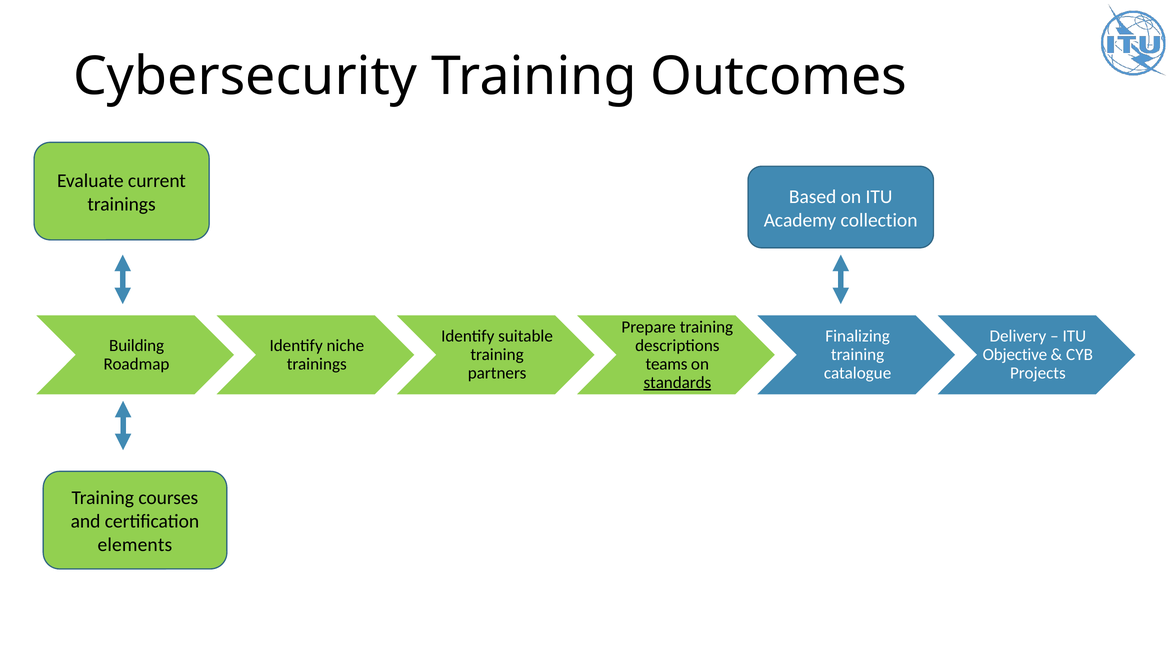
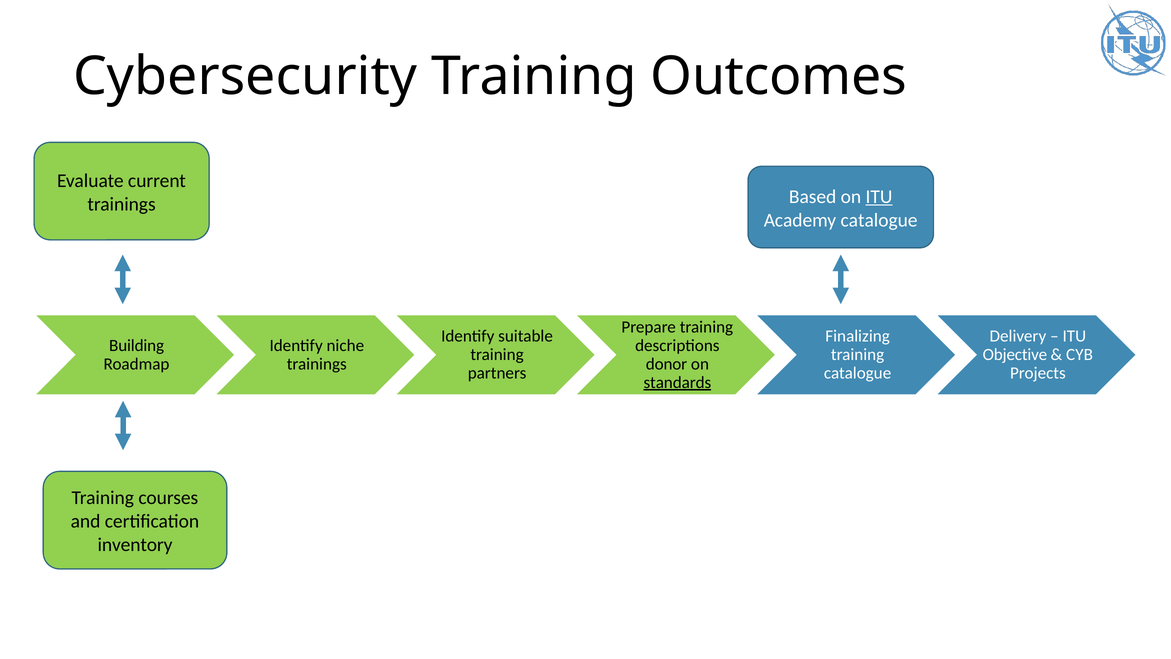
ITU at (879, 197) underline: none -> present
Academy collection: collection -> catalogue
teams: teams -> donor
elements: elements -> inventory
